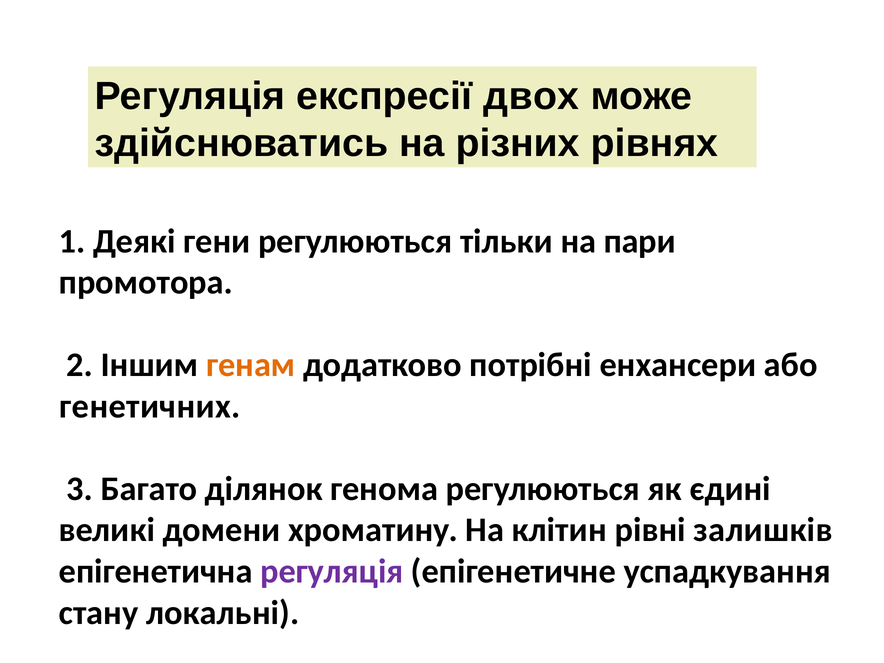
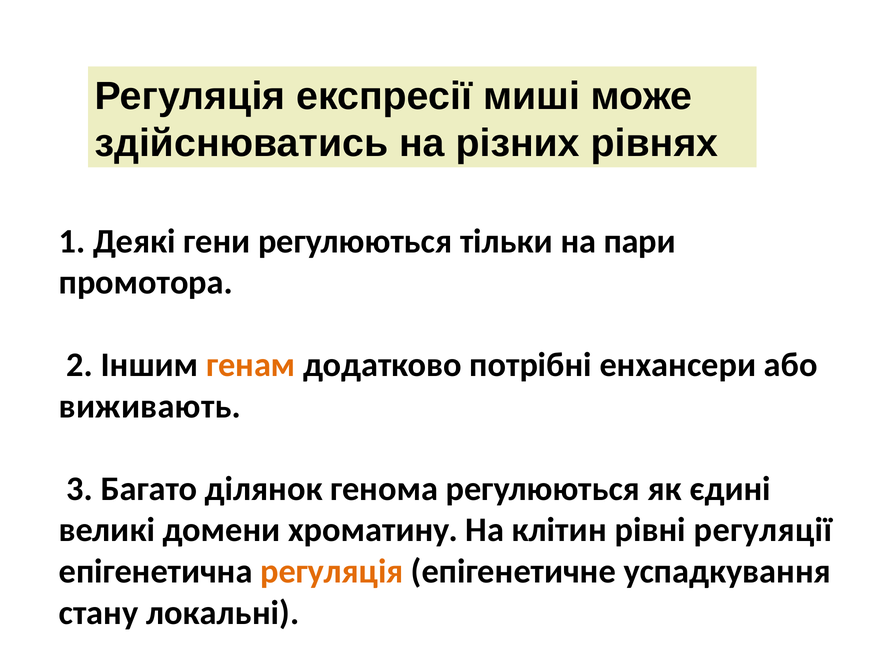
двох: двох -> миші
генетичних: генетичних -> виживають
залишків: залишків -> регуляції
регуляція at (332, 571) colour: purple -> orange
